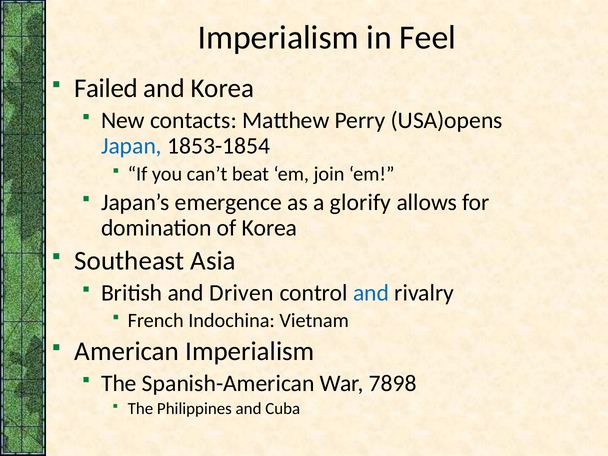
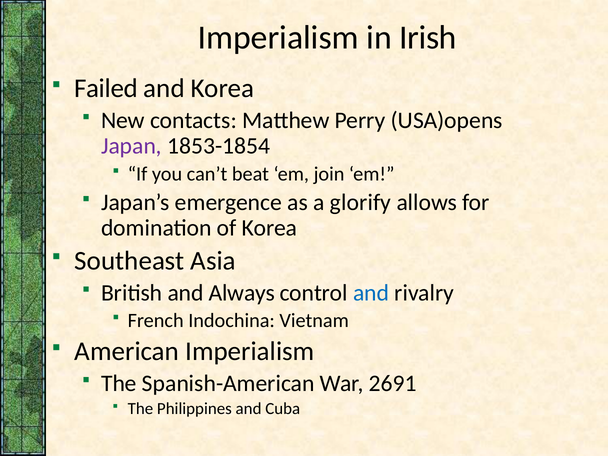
Feel: Feel -> Irish
Japan colour: blue -> purple
Driven: Driven -> Always
7898: 7898 -> 2691
